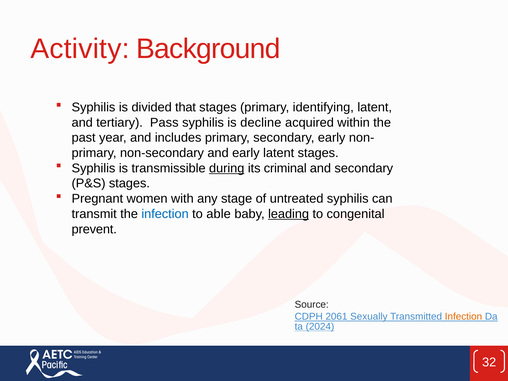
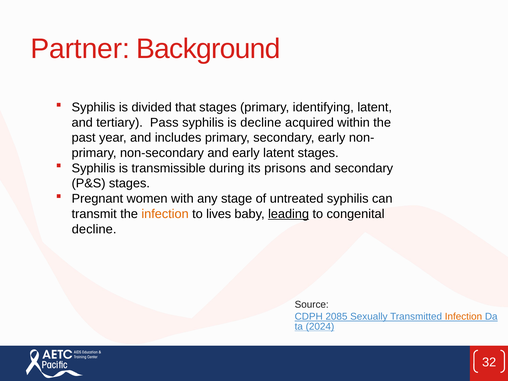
Activity: Activity -> Partner
during underline: present -> none
criminal: criminal -> prisons
infection at (165, 214) colour: blue -> orange
able: able -> lives
prevent at (94, 229): prevent -> decline
2061: 2061 -> 2085
